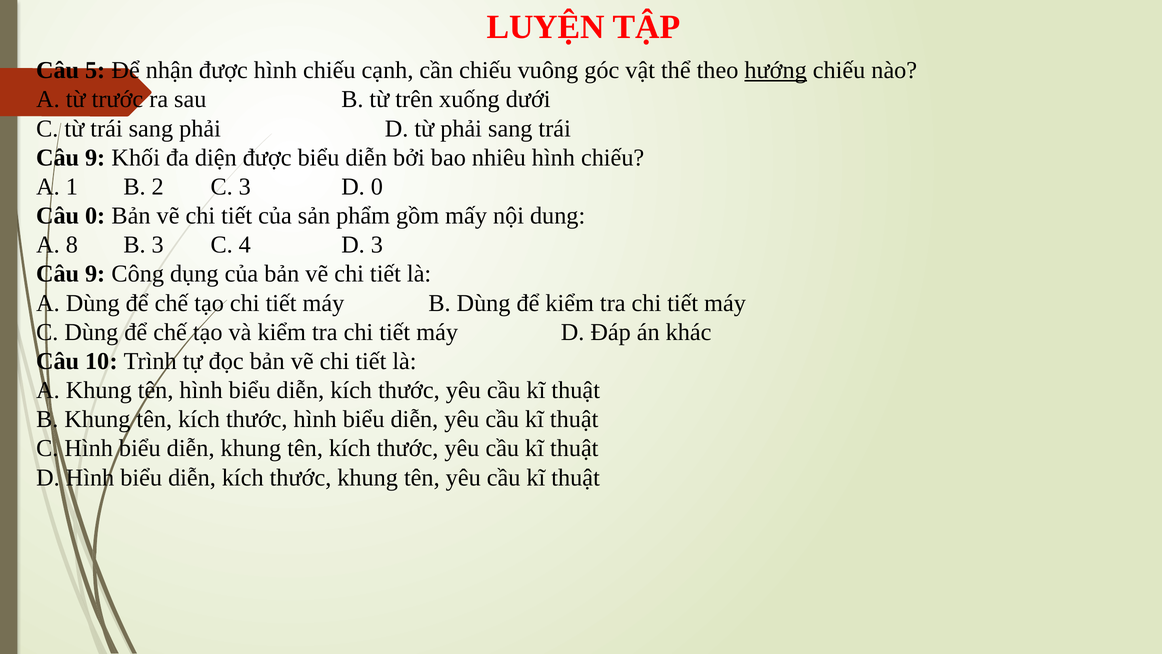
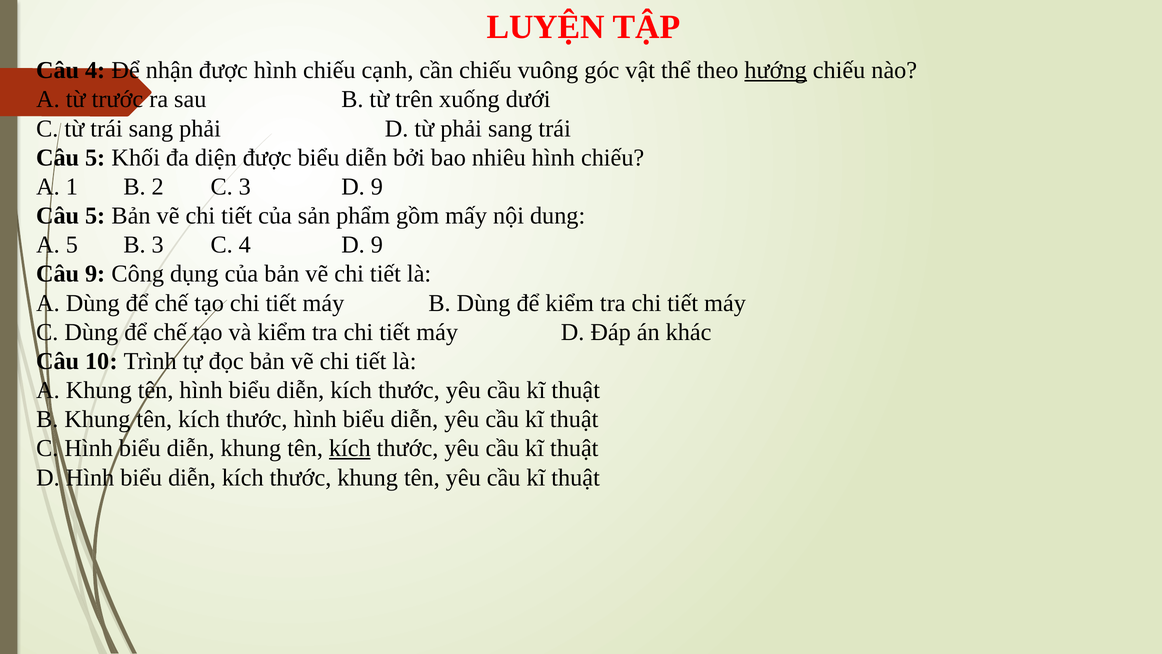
Câu 5: 5 -> 4
9 at (95, 158): 9 -> 5
3 D 0: 0 -> 9
0 at (95, 216): 0 -> 5
A 8: 8 -> 5
4 D 3: 3 -> 9
kích at (350, 448) underline: none -> present
